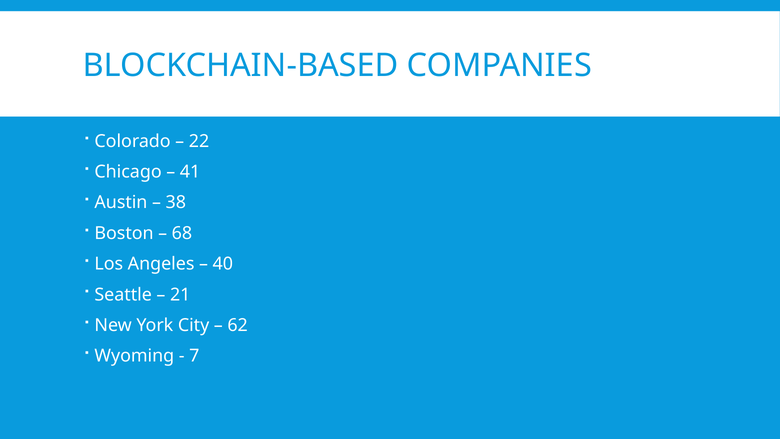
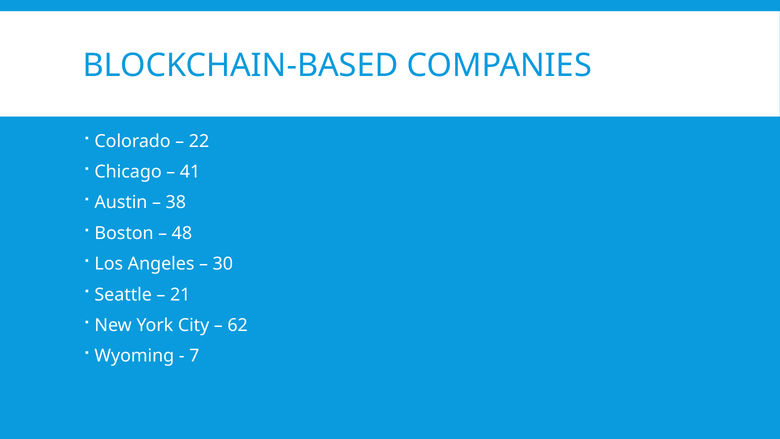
68: 68 -> 48
40: 40 -> 30
